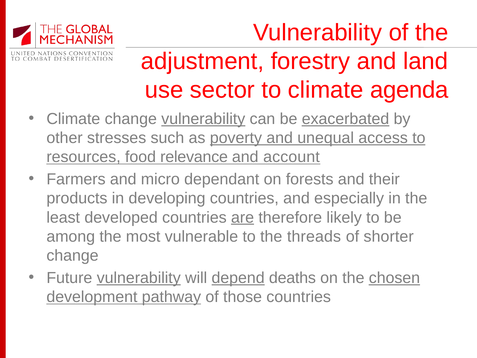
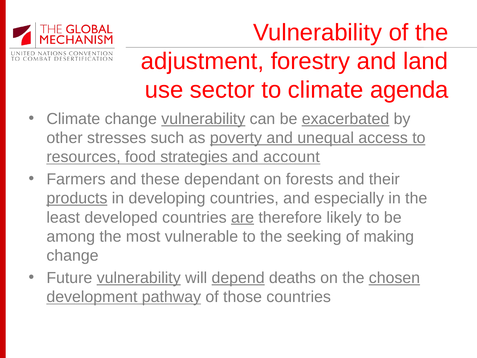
relevance: relevance -> strategies
micro: micro -> these
products underline: none -> present
threads: threads -> seeking
shorter: shorter -> making
